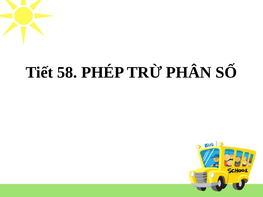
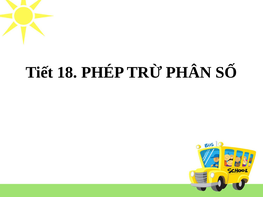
58: 58 -> 18
